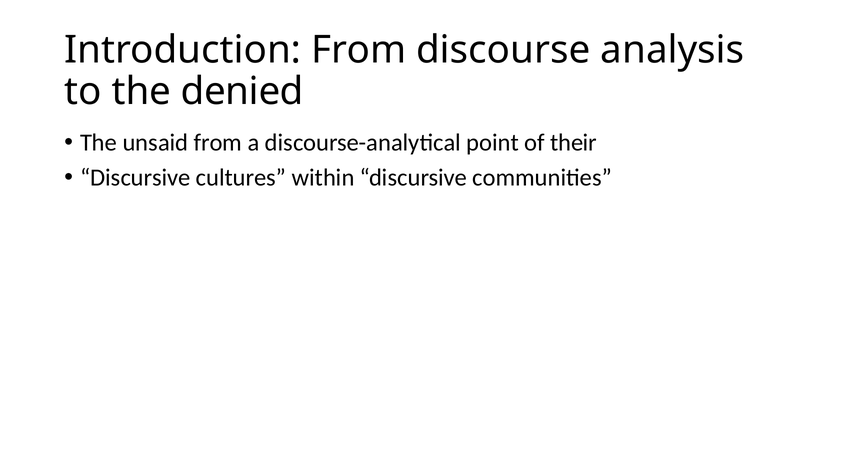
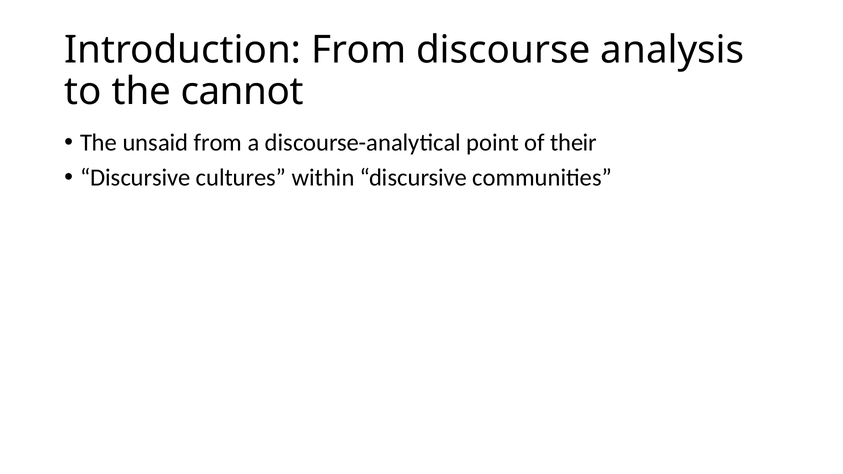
denied: denied -> cannot
